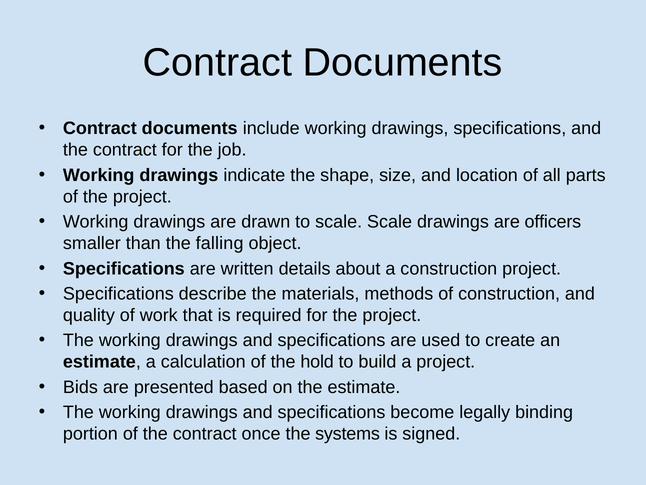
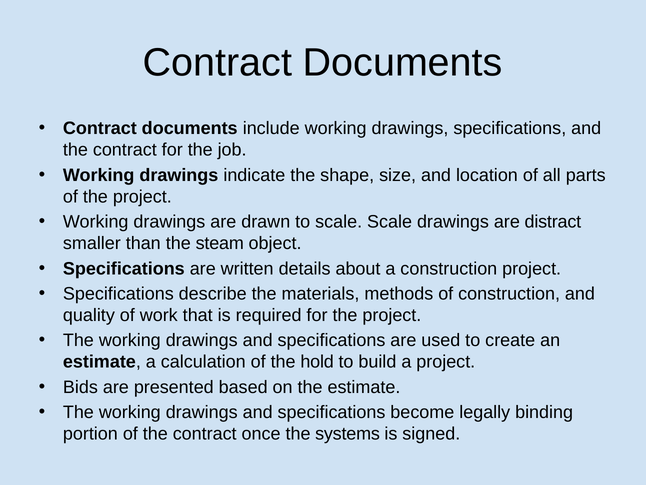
officers: officers -> distract
falling: falling -> steam
